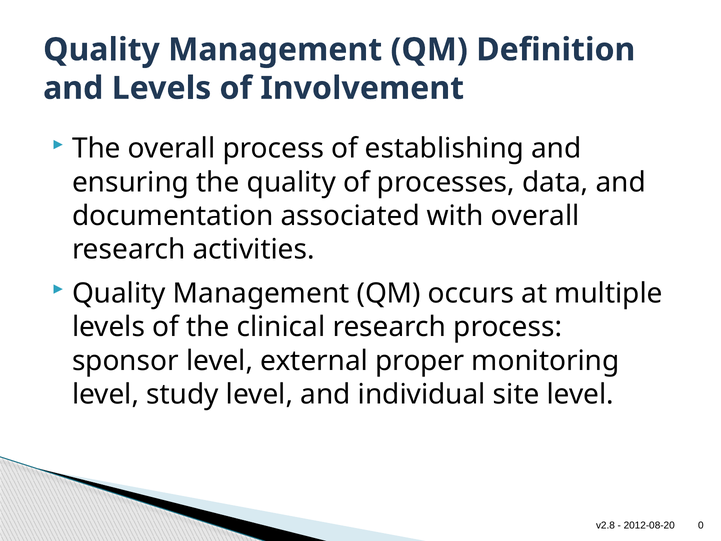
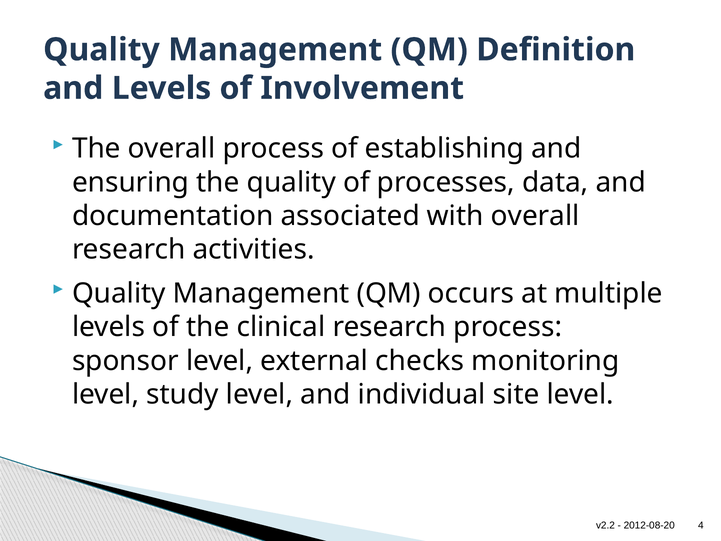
proper: proper -> checks
v2.8: v2.8 -> v2.2
0: 0 -> 4
